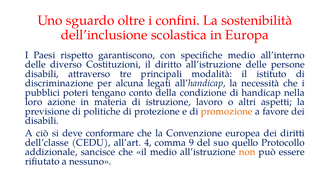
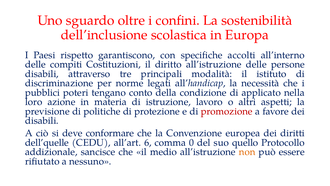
specifiche medio: medio -> accolti
diverso: diverso -> compiti
alcuna: alcuna -> norme
handicap: handicap -> applicato
promozione colour: orange -> red
dell’classe: dell’classe -> dell’quelle
4: 4 -> 6
9: 9 -> 0
